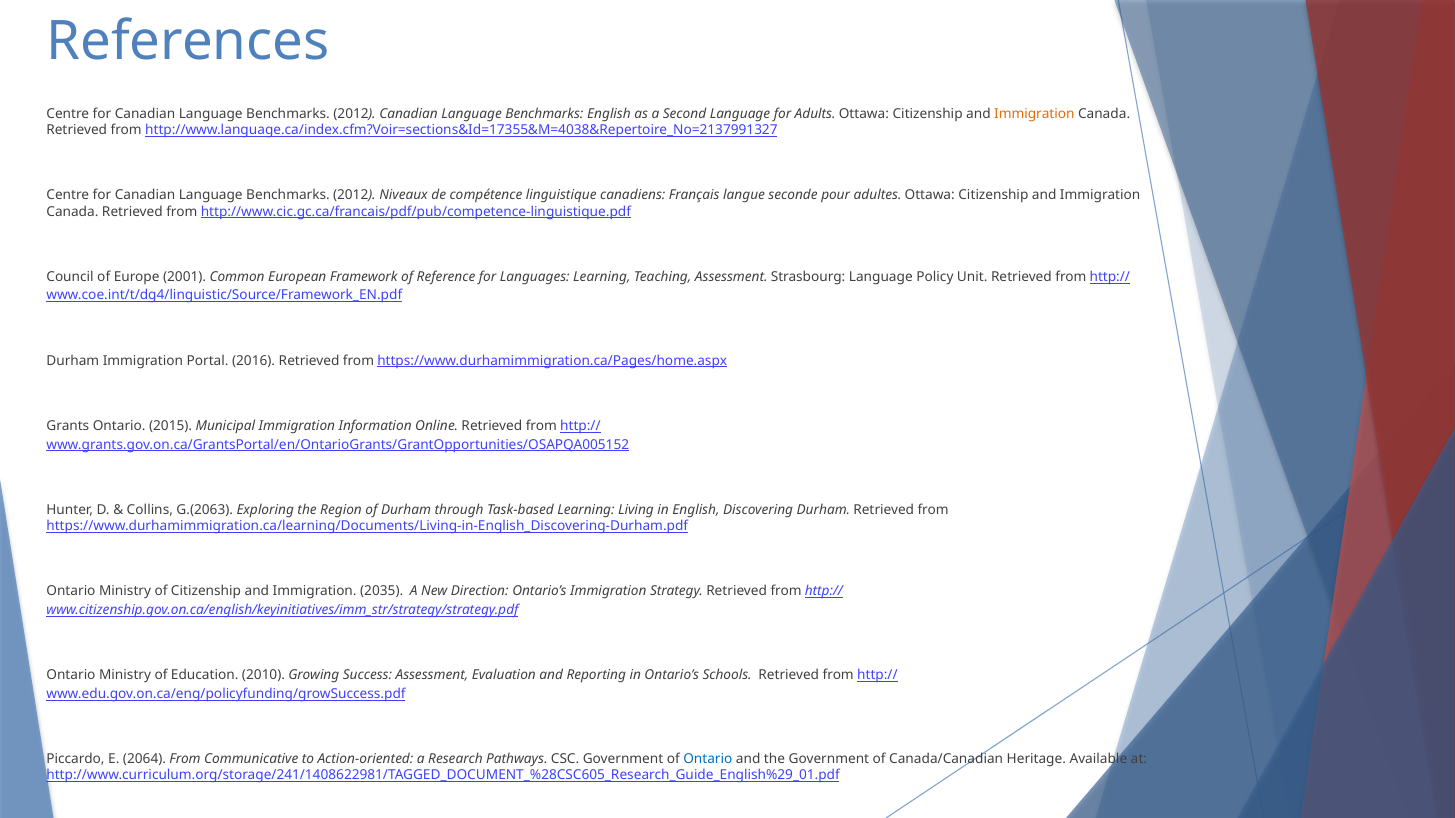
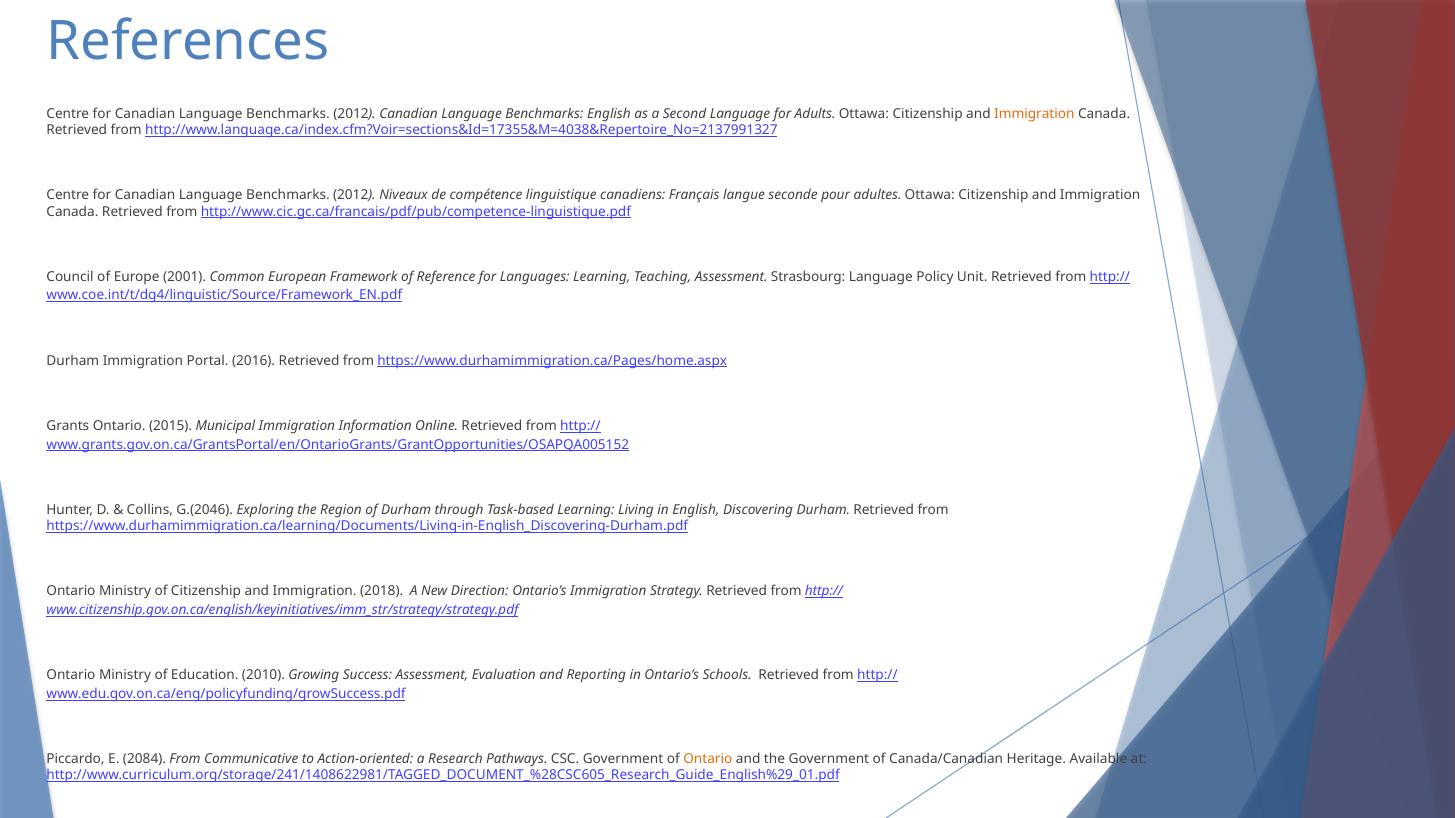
G.(2063: G.(2063 -> G.(2046
2035: 2035 -> 2018
2064: 2064 -> 2084
Ontario at (708, 759) colour: blue -> orange
